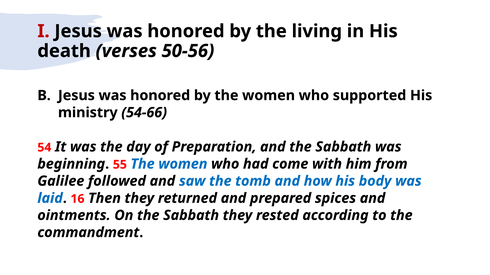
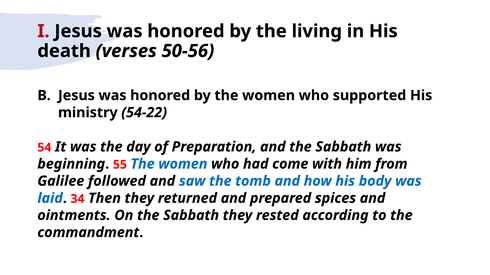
54-66: 54-66 -> 54-22
16: 16 -> 34
